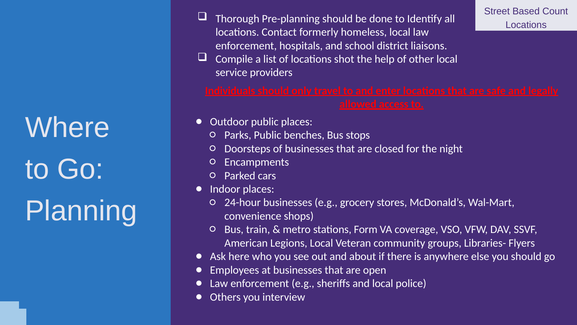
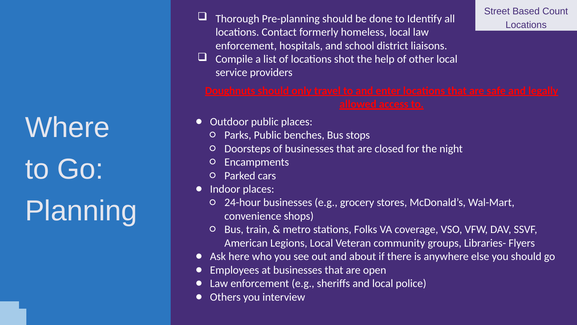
Individuals: Individuals -> Doughnuts
Form: Form -> Folks
